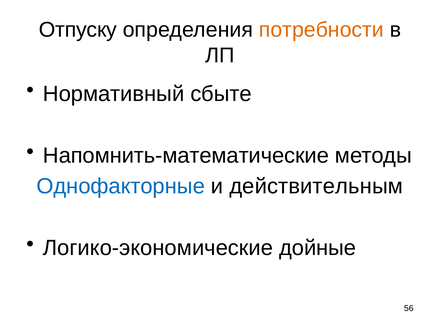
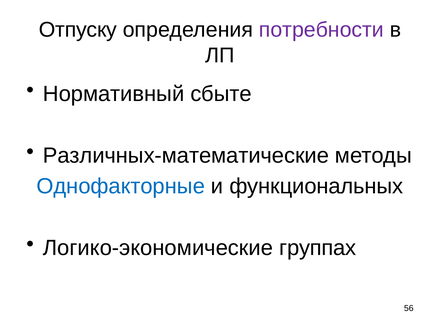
потребности colour: orange -> purple
Напомнить-математические: Напомнить-математические -> Различных-математические
действительным: действительным -> функциональных
дойные: дойные -> группах
